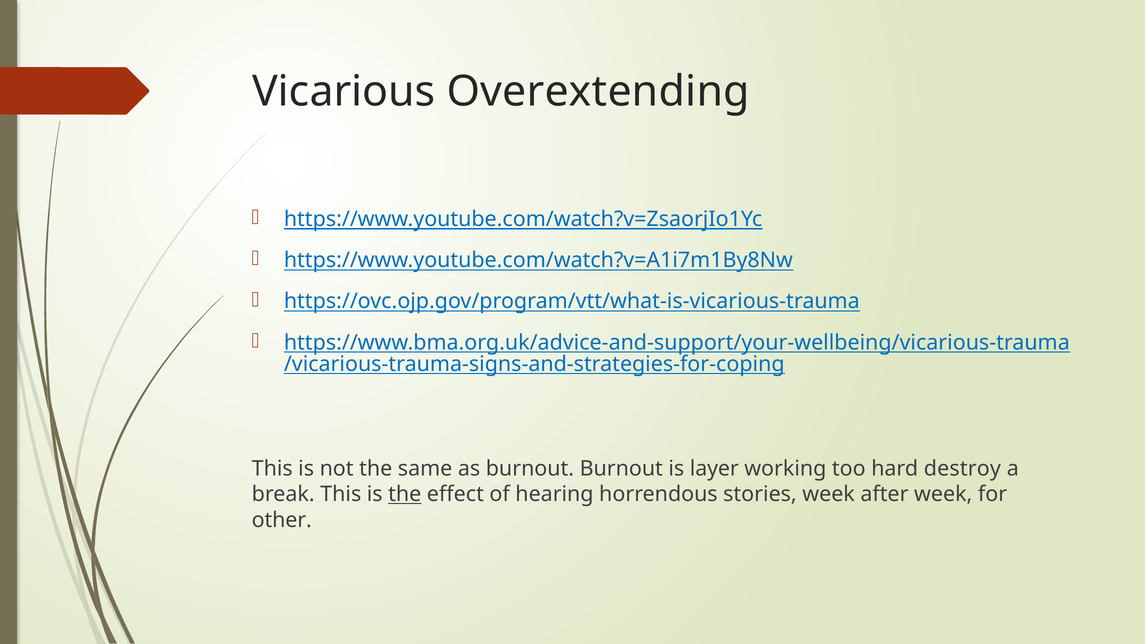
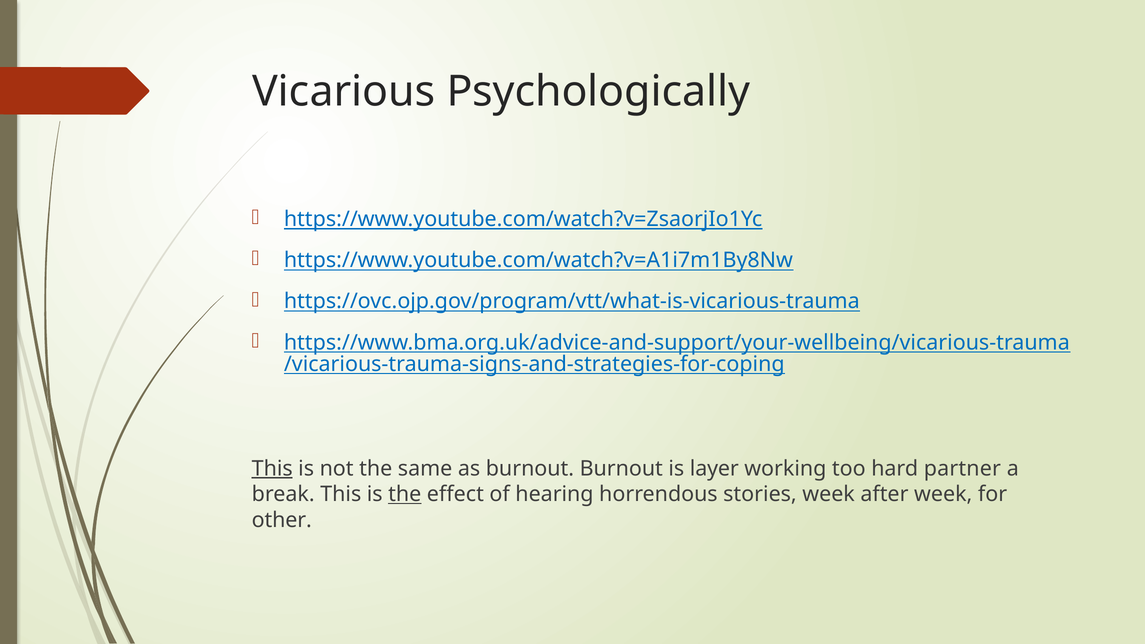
Overextending: Overextending -> Psychologically
This at (272, 469) underline: none -> present
destroy: destroy -> partner
